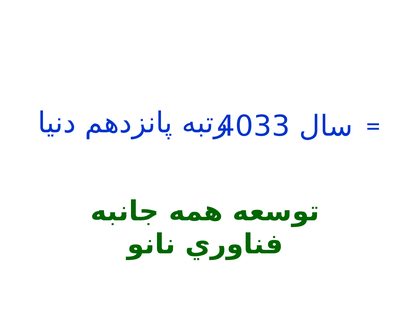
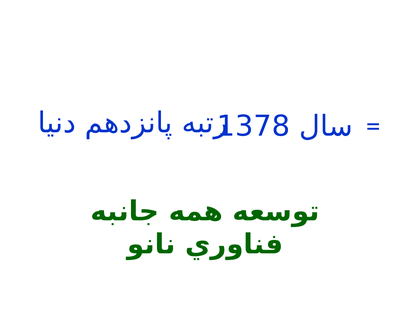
4033: 4033 -> 1378
